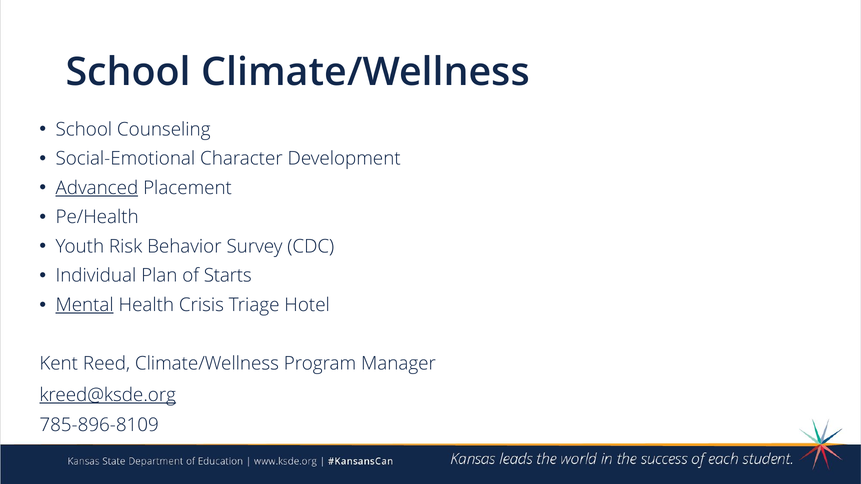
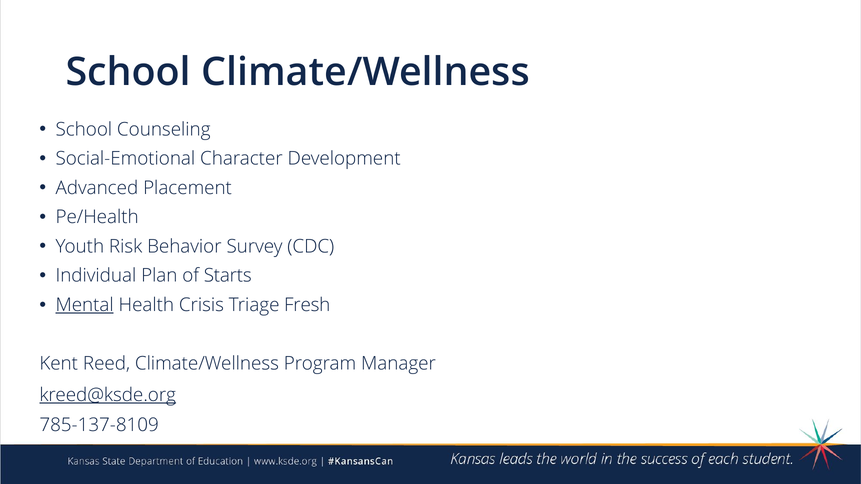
Advanced underline: present -> none
Hotel: Hotel -> Fresh
785-896-8109: 785-896-8109 -> 785-137-8109
